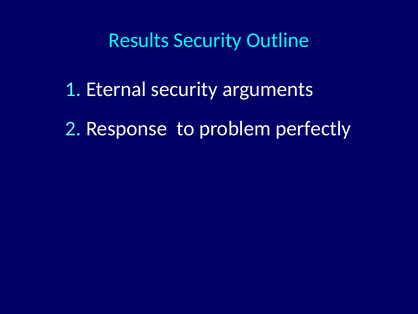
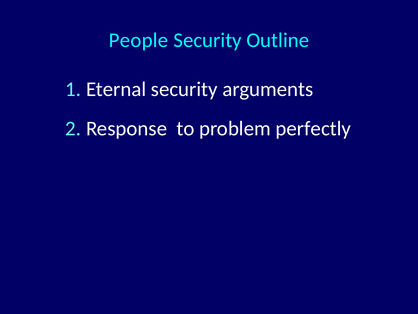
Results: Results -> People
